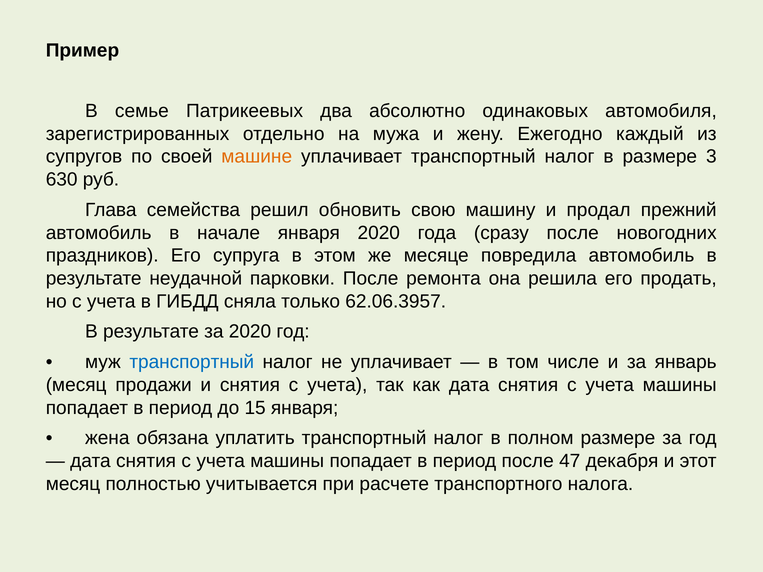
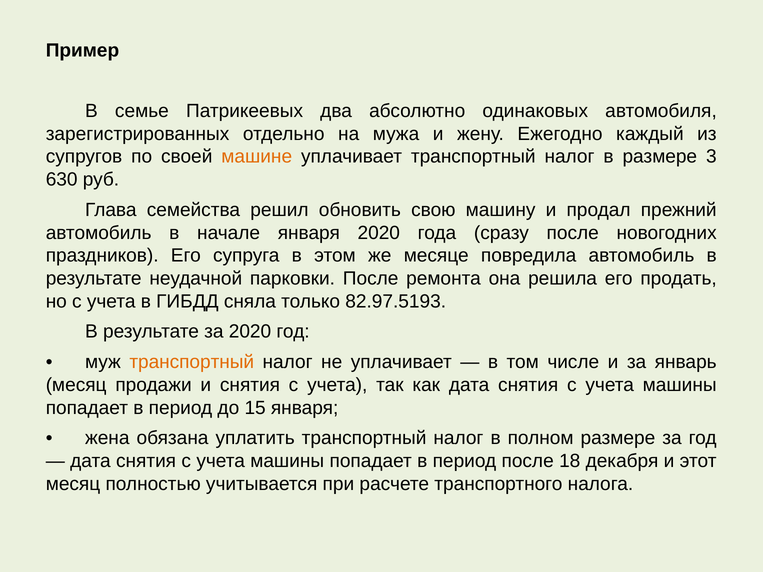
62.06.3957: 62.06.3957 -> 82.97.5193
транспортный at (192, 362) colour: blue -> orange
47: 47 -> 18
